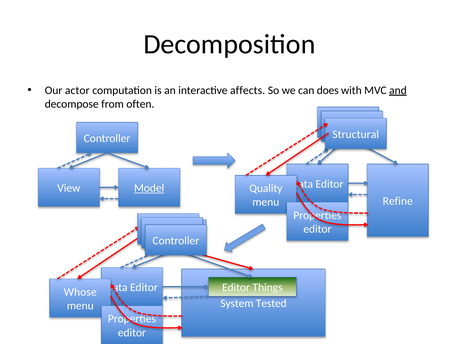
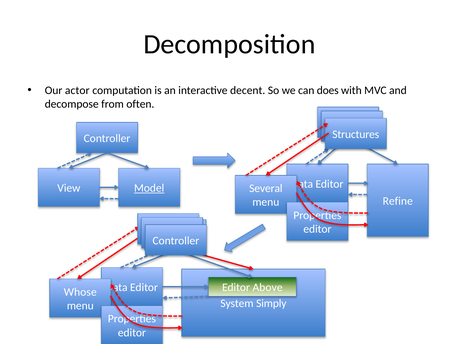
affects: affects -> decent
and underline: present -> none
Structural: Structural -> Structures
Quality: Quality -> Several
Things: Things -> Above
Tested: Tested -> Simply
